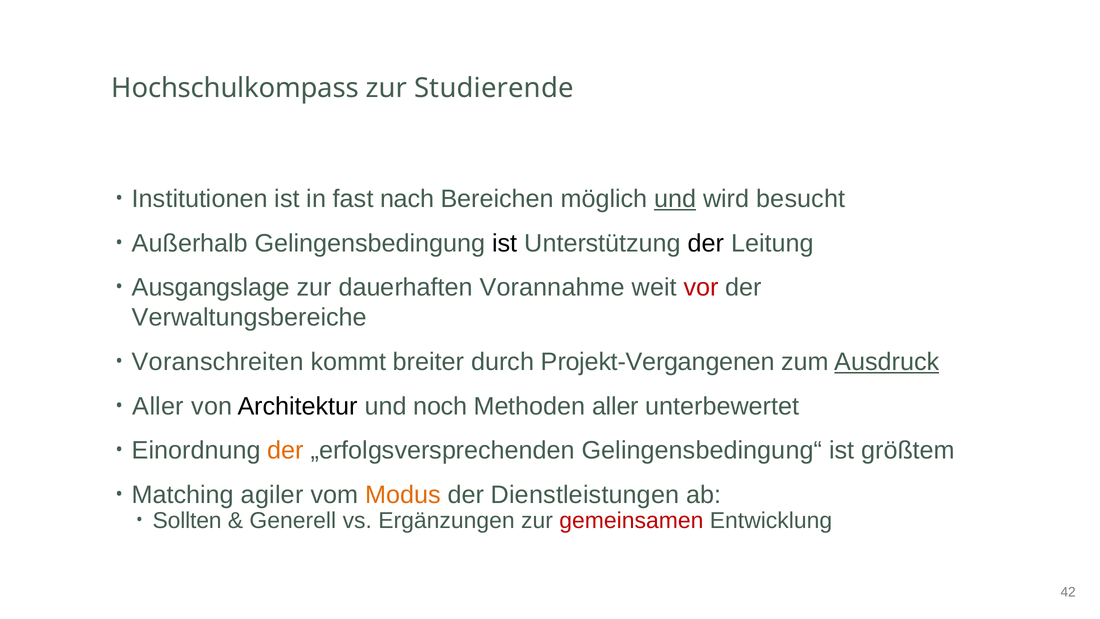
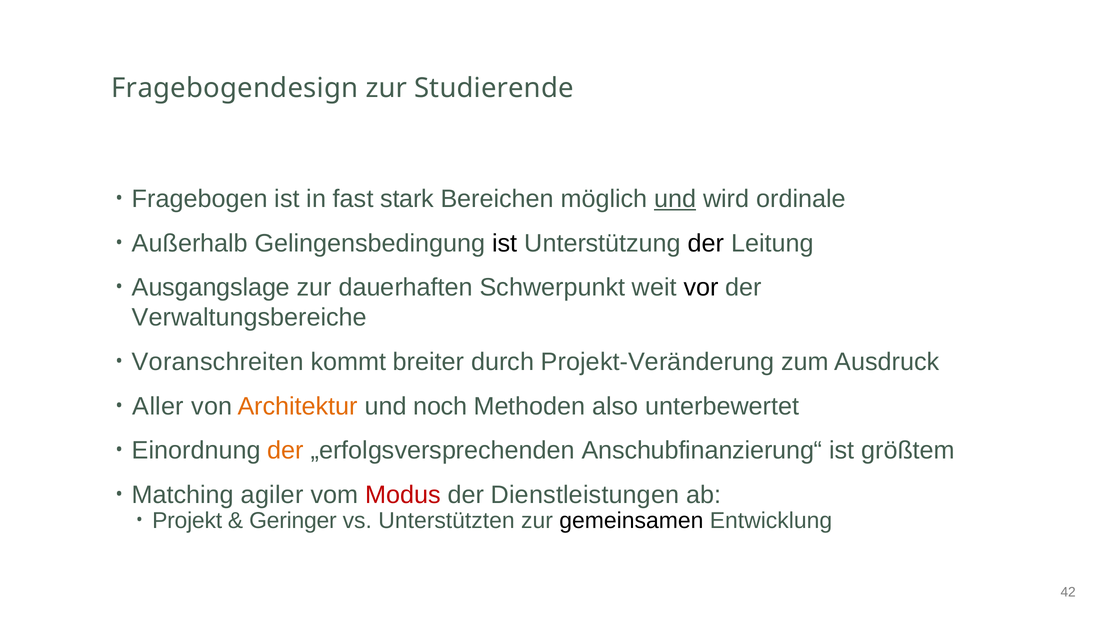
Hochschulkompass: Hochschulkompass -> Fragebogendesign
Institutionen: Institutionen -> Fragebogen
nach: nach -> stark
besucht: besucht -> ordinale
Vorannahme: Vorannahme -> Schwerpunkt
vor colour: red -> black
Projekt-Vergangenen: Projekt-Vergangenen -> Projekt-Veränderung
Ausdruck underline: present -> none
Architektur colour: black -> orange
Methoden aller: aller -> also
Gelingensbedingung“: Gelingensbedingung“ -> Anschubfinanzierung“
Modus colour: orange -> red
Sollten: Sollten -> Projekt
Generell: Generell -> Geringer
Ergänzungen: Ergänzungen -> Unterstützten
gemeinsamen colour: red -> black
